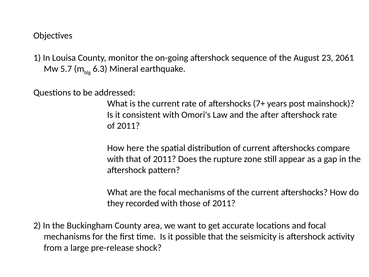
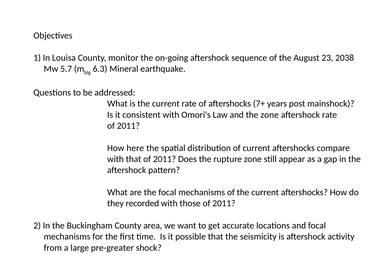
2061: 2061 -> 2038
the after: after -> zone
pre-release: pre-release -> pre-greater
